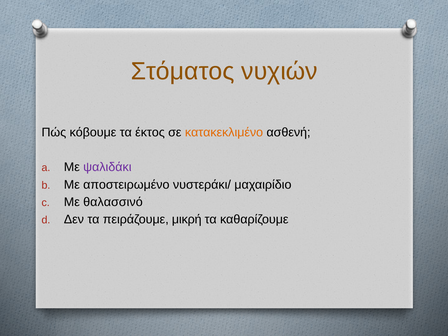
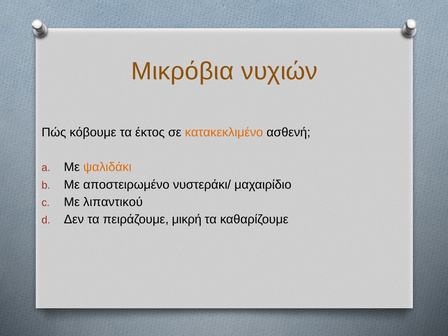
Στόματος: Στόματος -> Μικρόβια
ψαλιδάκι colour: purple -> orange
θαλασσινό: θαλασσινό -> λιπαντικού
